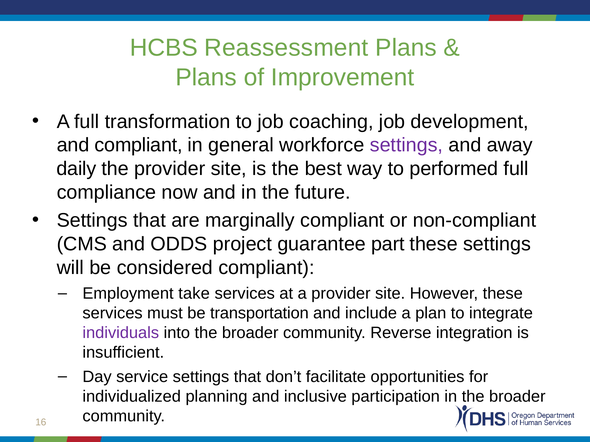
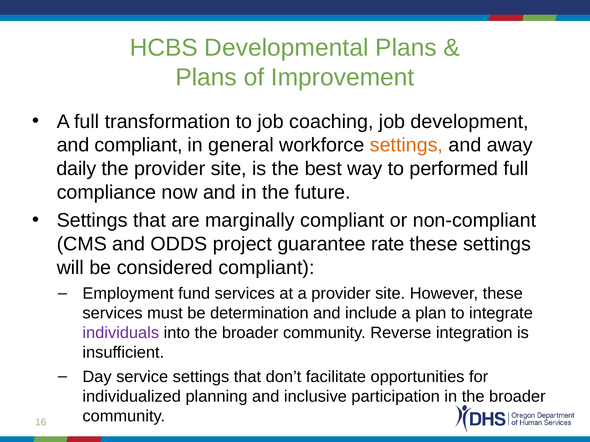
Reassessment: Reassessment -> Developmental
settings at (406, 145) colour: purple -> orange
part: part -> rate
take: take -> fund
transportation: transportation -> determination
